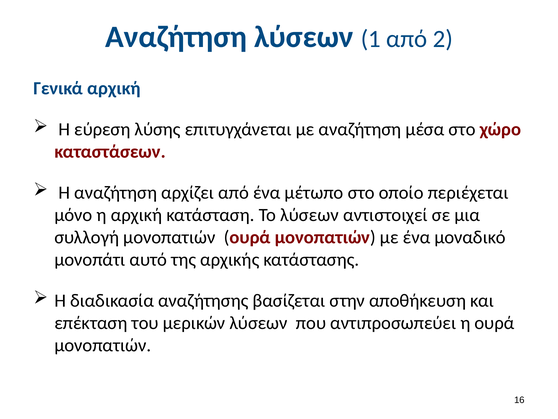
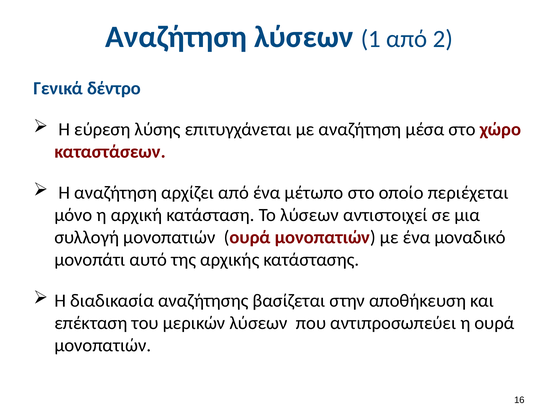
Γενικά αρχική: αρχική -> δέντρο
